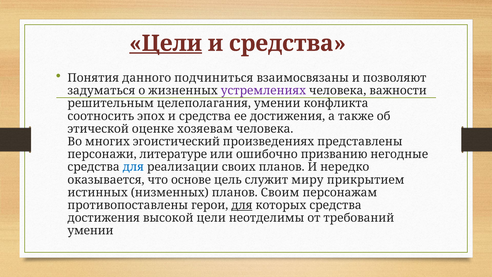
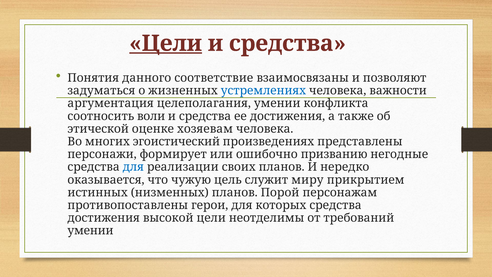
подчиниться: подчиниться -> соответствие
устремлениях colour: purple -> blue
решительным: решительным -> аргументация
эпох: эпох -> воли
литературе: литературе -> формирует
основе: основе -> чужую
Своим: Своим -> Порой
для at (242, 205) underline: present -> none
